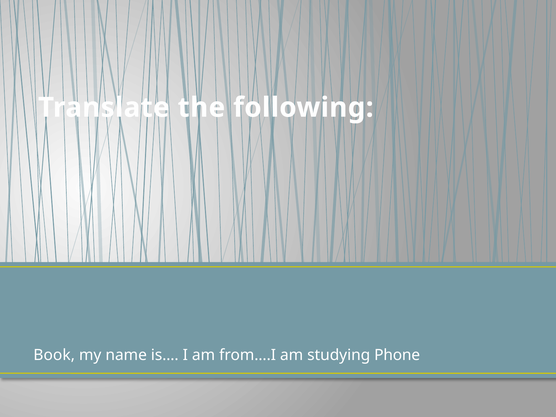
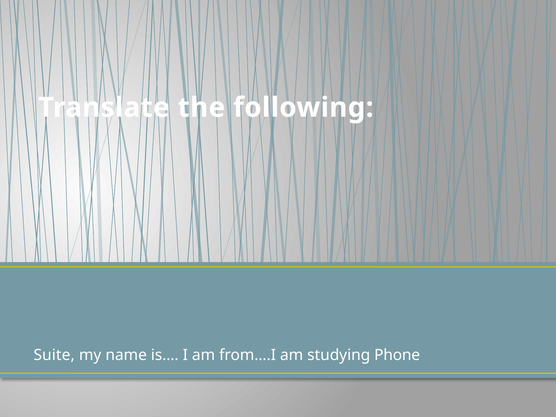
Book: Book -> Suite
